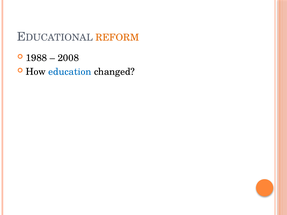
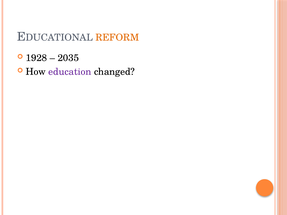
1988: 1988 -> 1928
2008: 2008 -> 2035
education colour: blue -> purple
